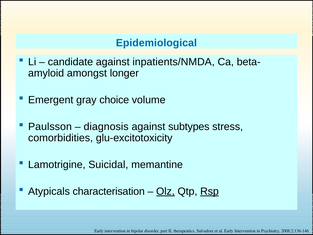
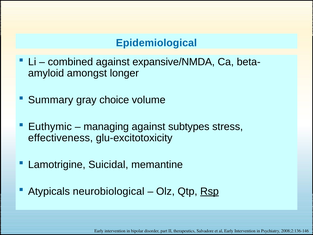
candidate: candidate -> combined
inpatients/NMDA: inpatients/NMDA -> expansive/NMDA
Emergent: Emergent -> Summary
Paulsson: Paulsson -> Euthymic
diagnosis: diagnosis -> managing
comorbidities: comorbidities -> effectiveness
characterisation: characterisation -> neurobiological
Olz underline: present -> none
